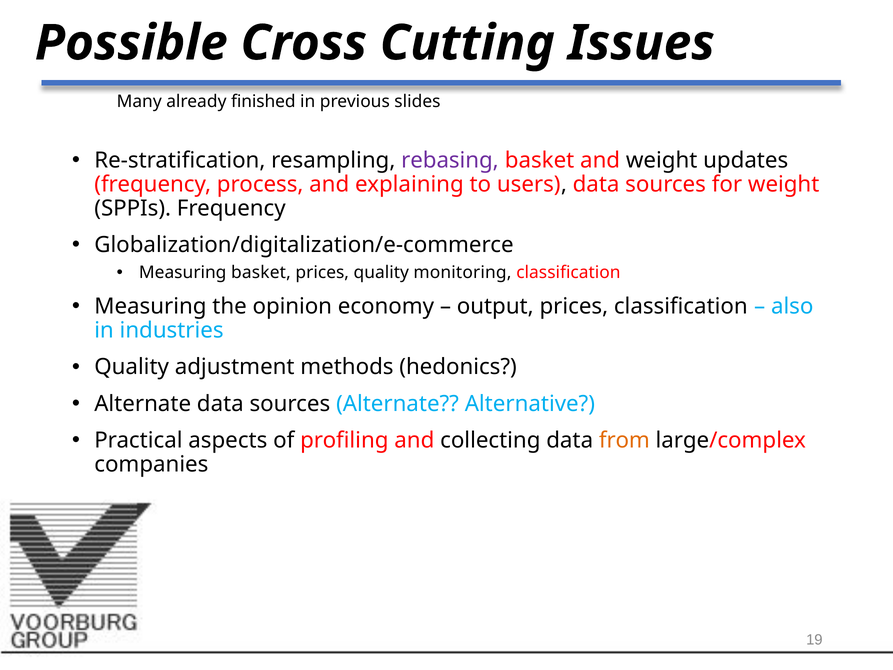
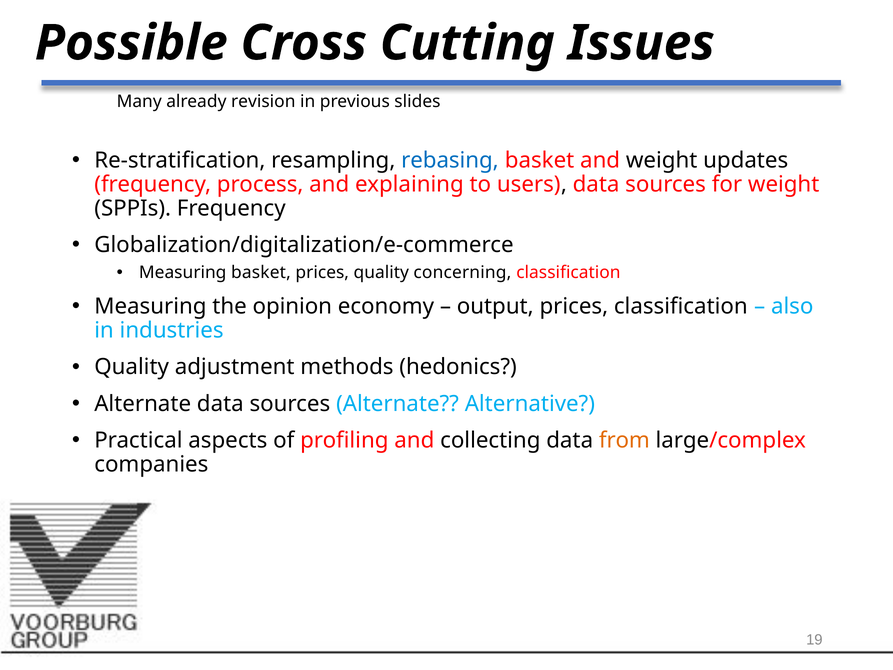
finished: finished -> revision
rebasing colour: purple -> blue
monitoring: monitoring -> concerning
